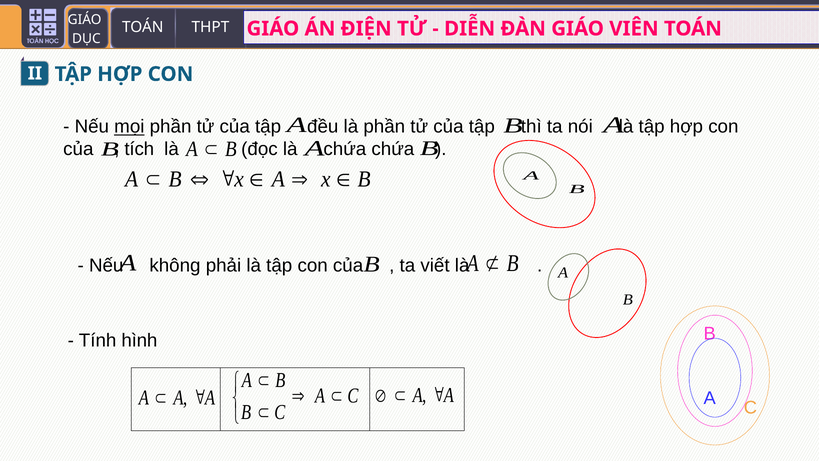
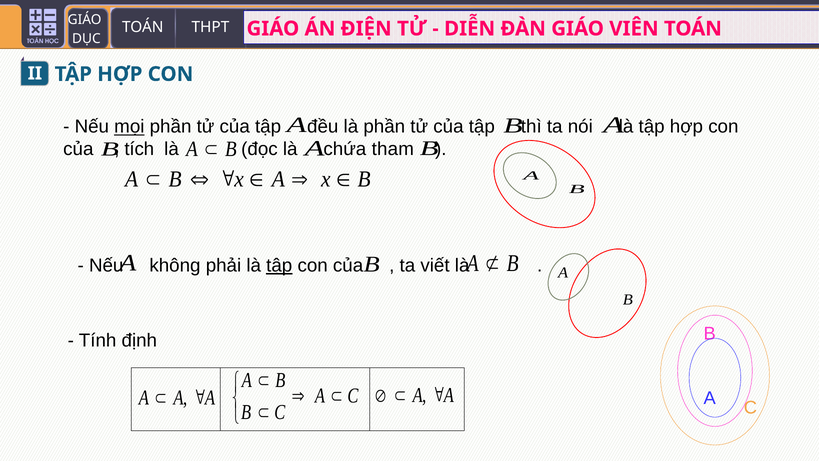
chứa chứa: chứa -> tham
tập at (279, 265) underline: none -> present
hình: hình -> định
